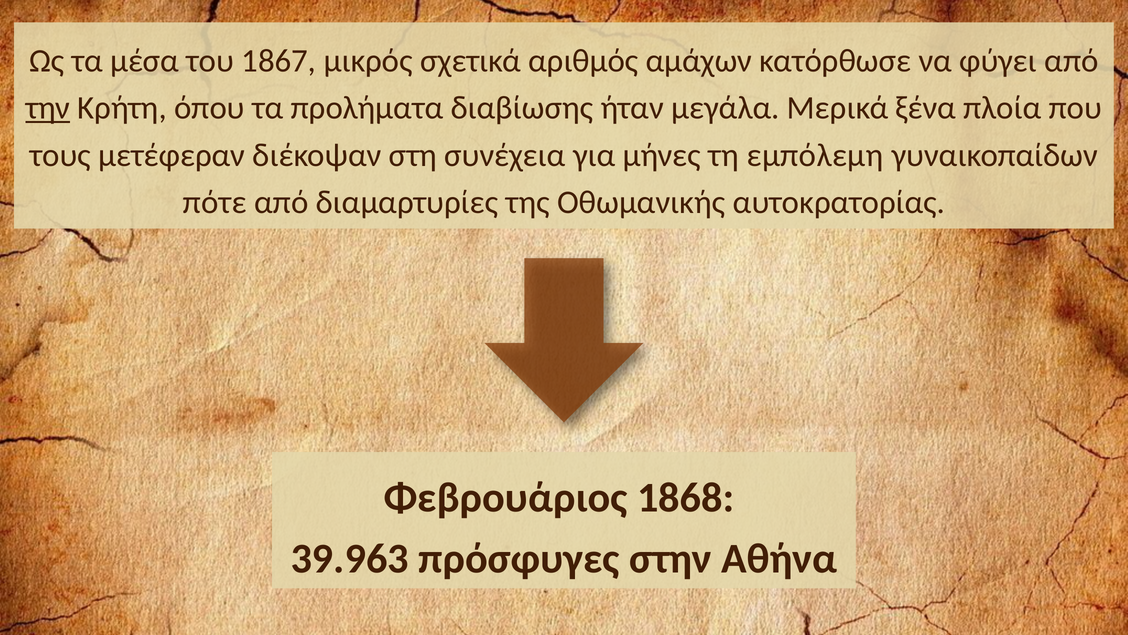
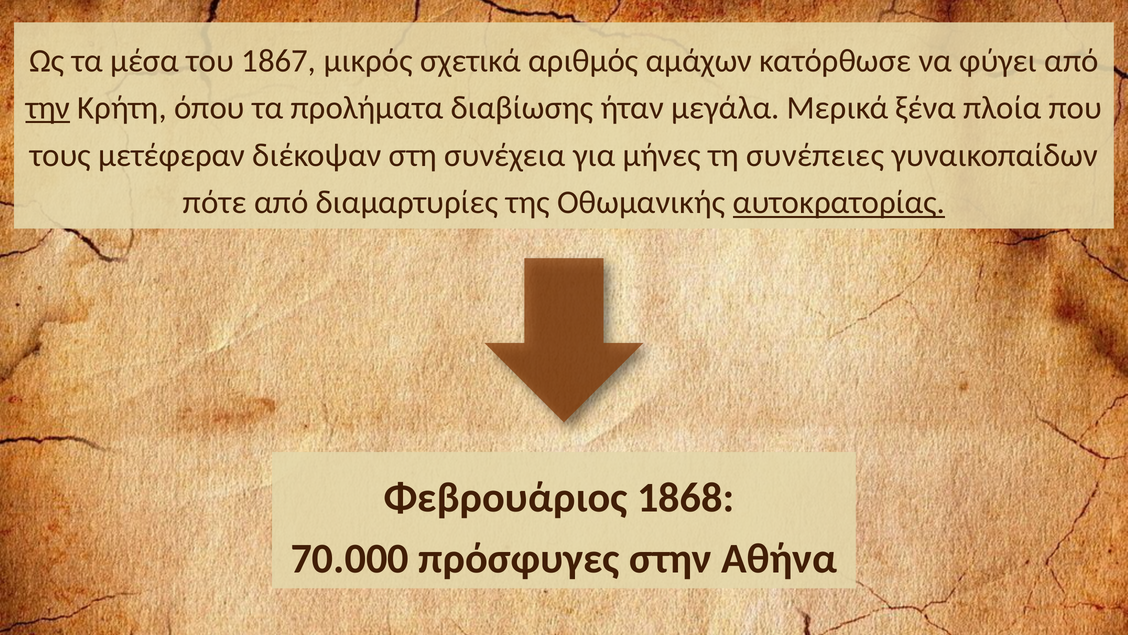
εμπόλεμη: εμπόλεμη -> συνέπειες
αυτοκρατορίας underline: none -> present
39.963: 39.963 -> 70.000
